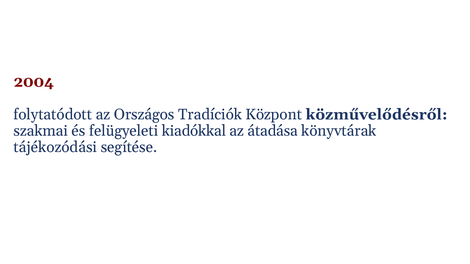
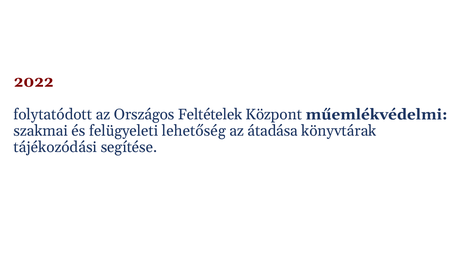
2004: 2004 -> 2022
Tradíciók: Tradíciók -> Feltételek
közművelődésről: közművelődésről -> műemlékvédelmi
kiadókkal: kiadókkal -> lehetőség
